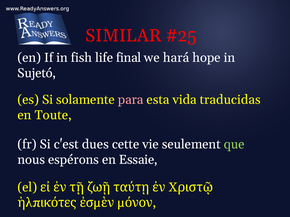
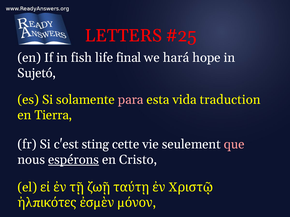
SIMILAR: SIMILAR -> LETTERS
traducidas: traducidas -> traduction
Toute: Toute -> Tierra
dues: dues -> sting
que colour: light green -> pink
espérons underline: none -> present
Essaie: Essaie -> Cristo
